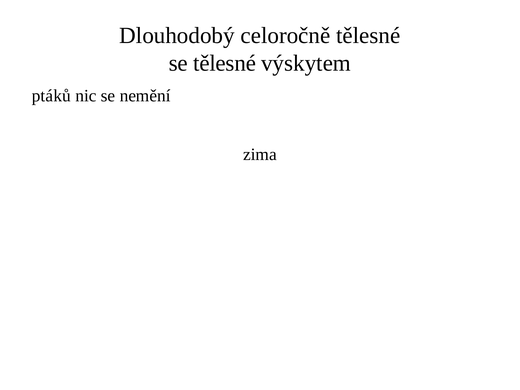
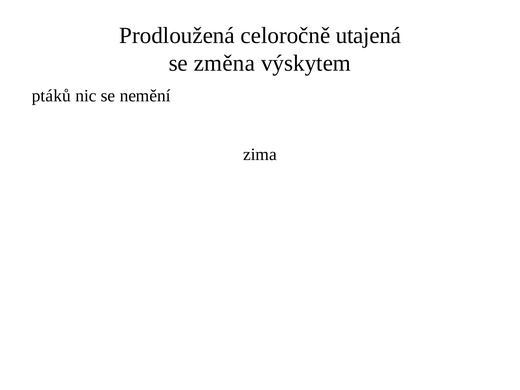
Dlouhodobý: Dlouhodobý -> Prodloužená
celoročně tělesné: tělesné -> utajená
se tělesné: tělesné -> změna
